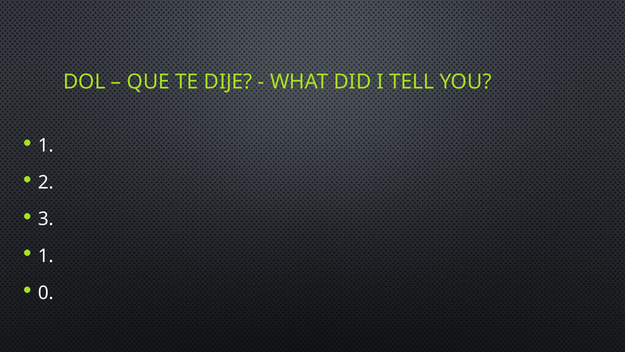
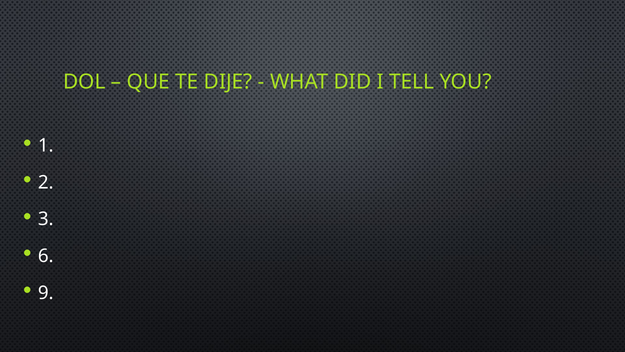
1 at (46, 256): 1 -> 6
0: 0 -> 9
